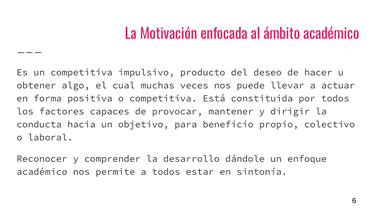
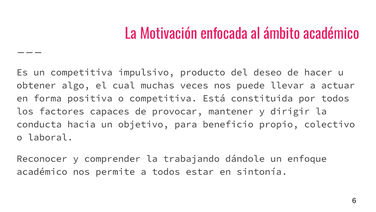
desarrollo: desarrollo -> trabajando
